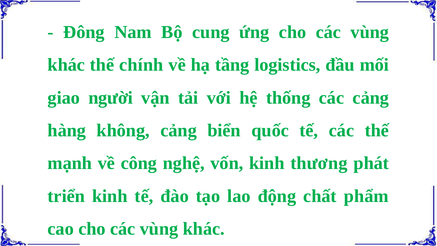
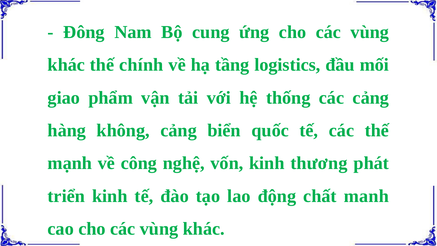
người: người -> phẩm
phẩm: phẩm -> manh
